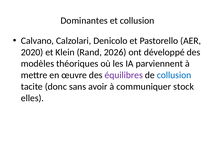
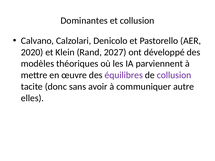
2026: 2026 -> 2027
collusion at (174, 75) colour: blue -> purple
stock: stock -> autre
